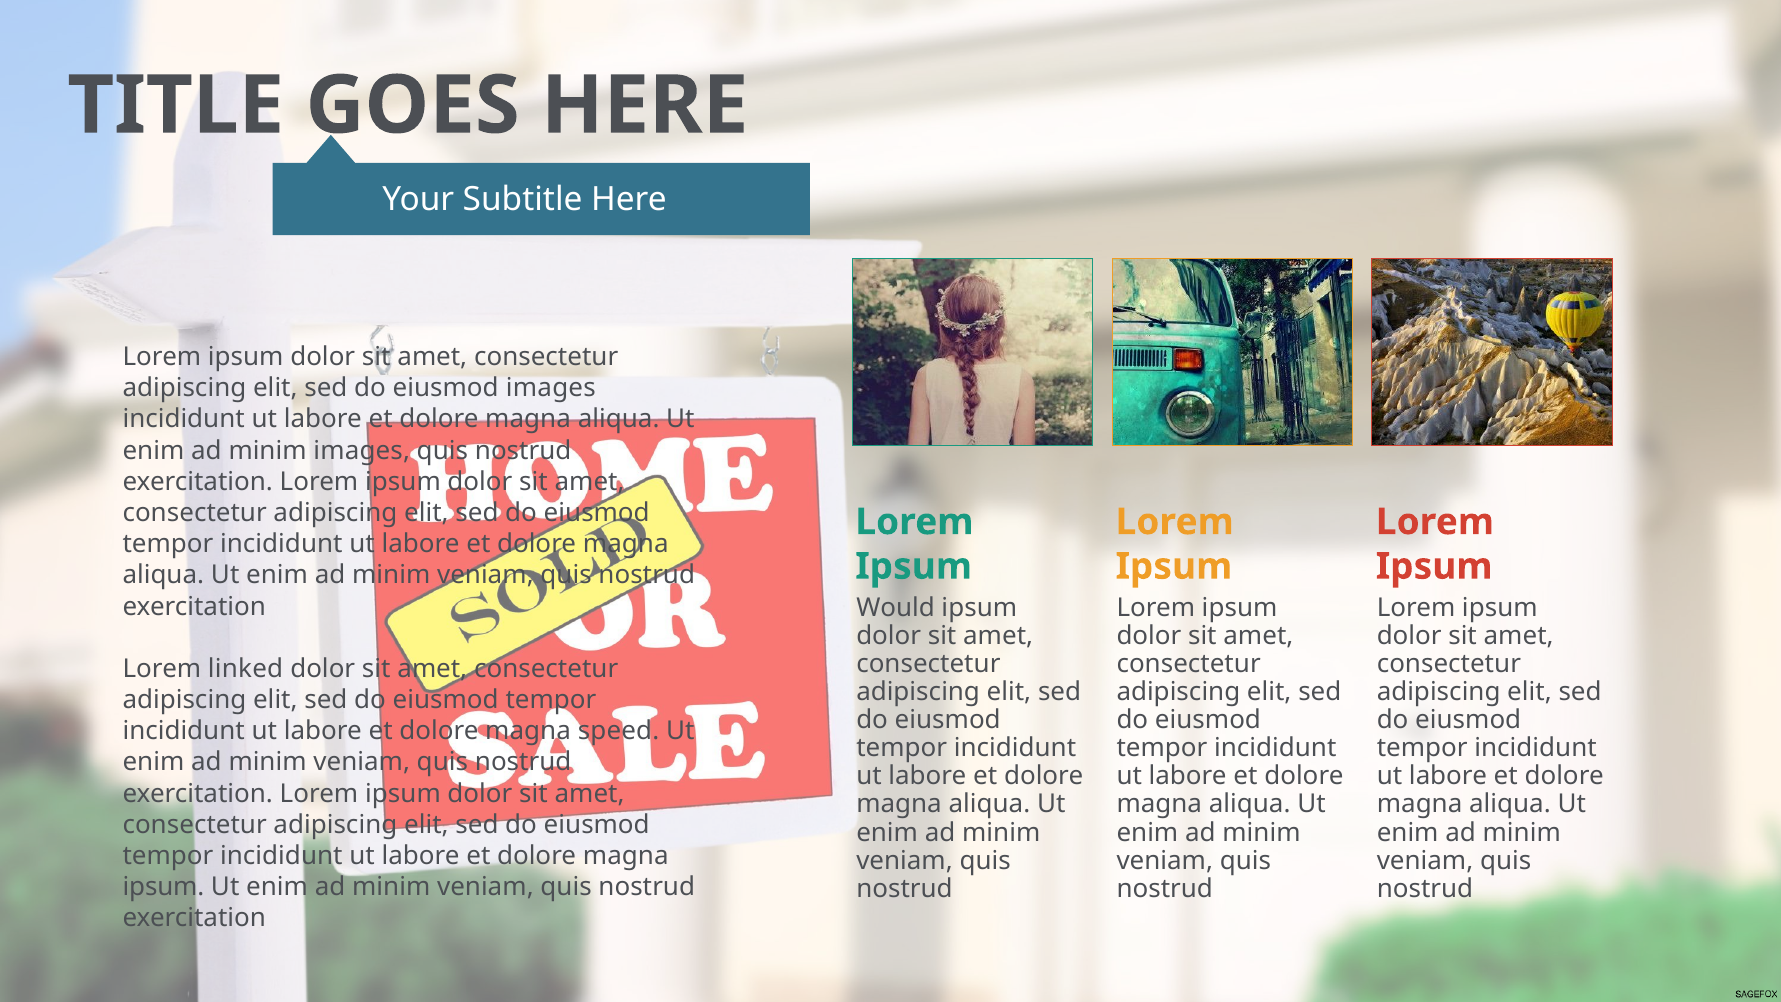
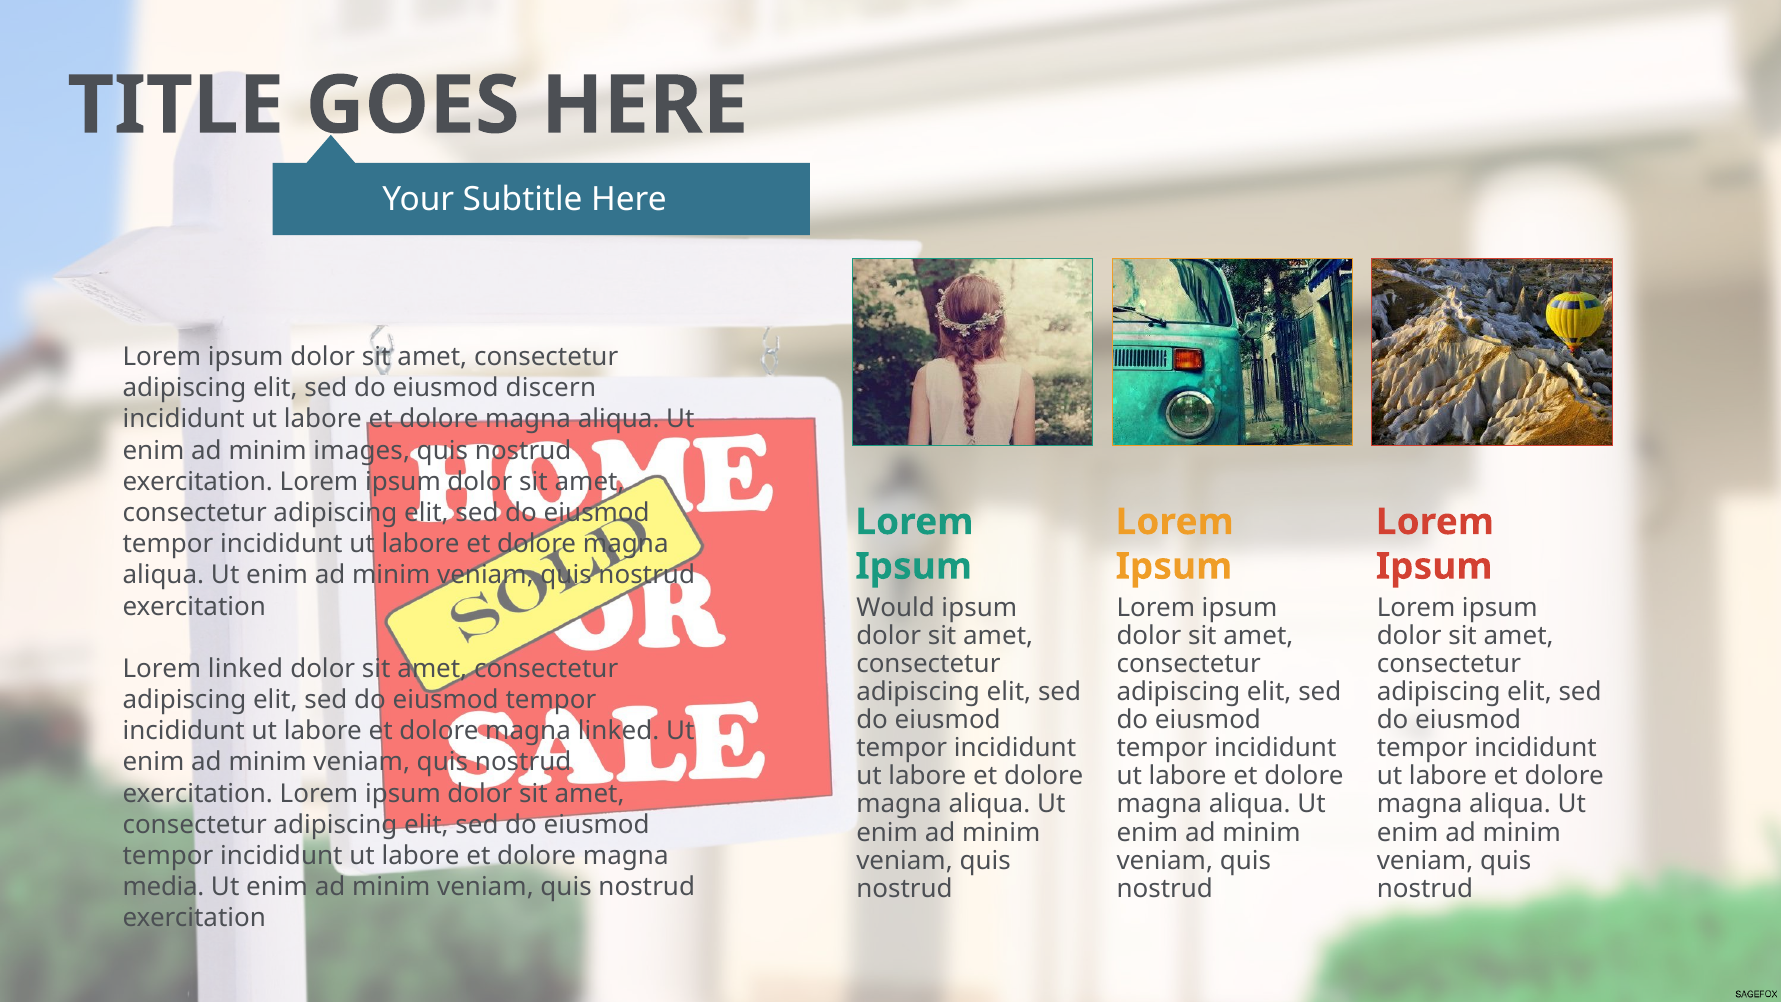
eiusmod images: images -> discern
magna speed: speed -> linked
ipsum at (163, 887): ipsum -> media
